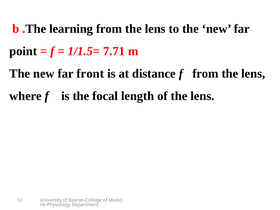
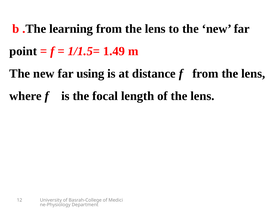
7.71: 7.71 -> 1.49
front: front -> using
